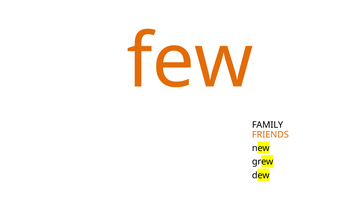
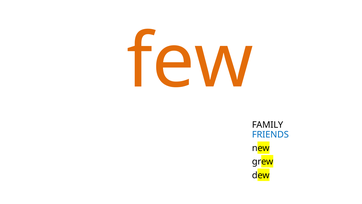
FRIENDS colour: orange -> blue
